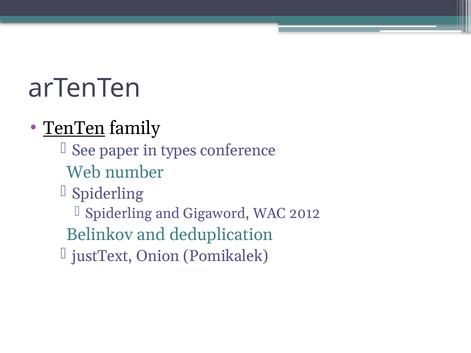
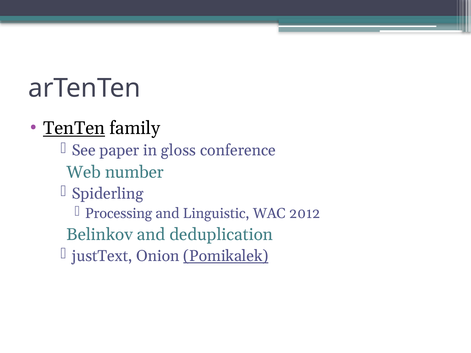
types: types -> gloss
Spiderling at (118, 214): Spiderling -> Processing
Gigaword: Gigaword -> Linguistic
Pomikalek underline: none -> present
